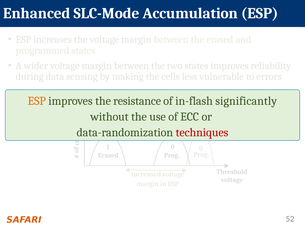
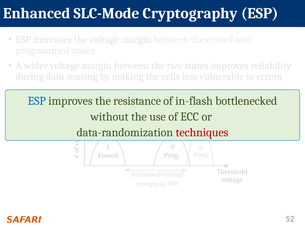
Accumulation: Accumulation -> Cryptography
ESP at (37, 101) colour: orange -> blue
significantly: significantly -> bottlenecked
